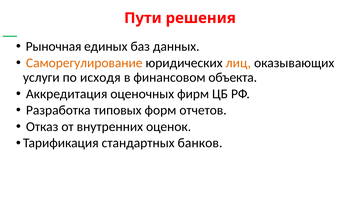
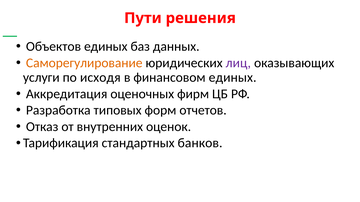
Рыночная: Рыночная -> Объектов
лиц colour: orange -> purple
финансовом объекта: объекта -> единых
